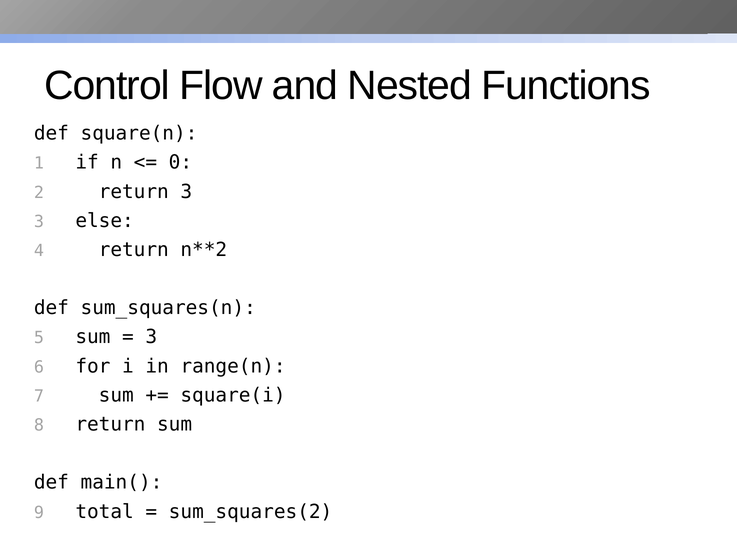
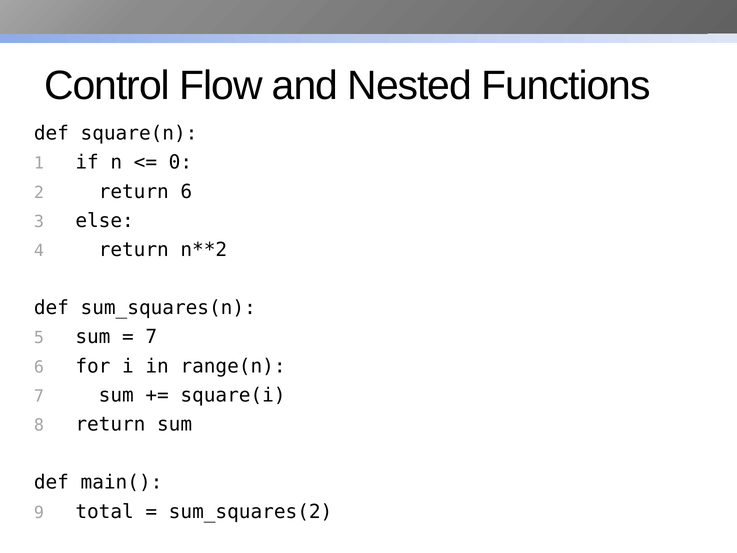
return 3: 3 -> 6
3 at (151, 337): 3 -> 7
